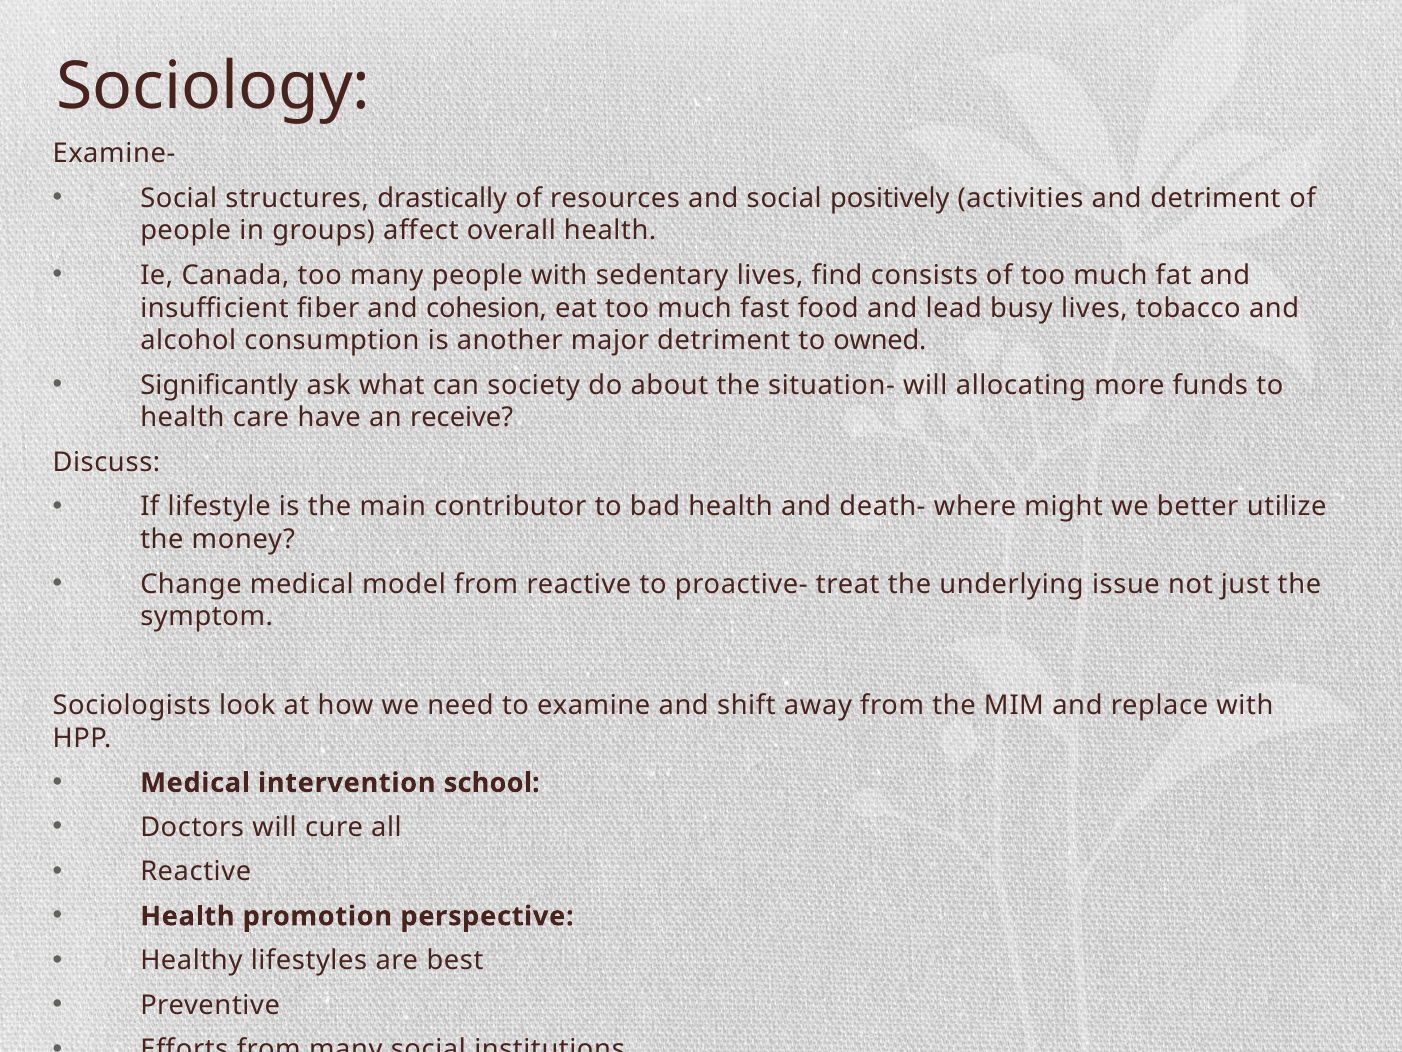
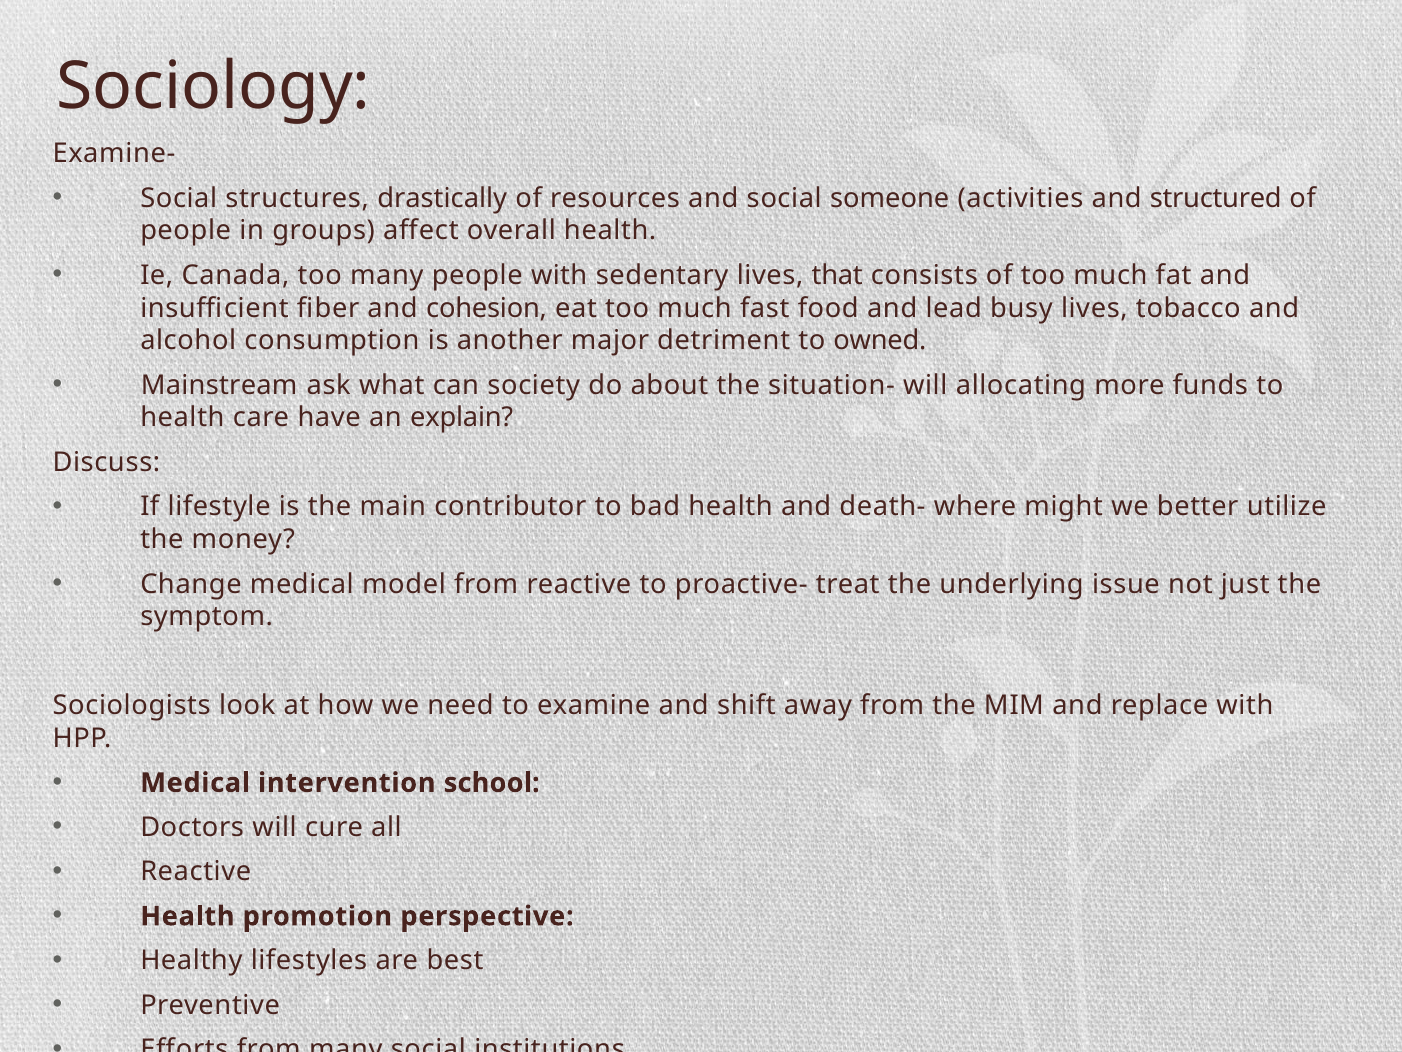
positively: positively -> someone
and detriment: detriment -> structured
find: find -> that
Significantly: Significantly -> Mainstream
receive: receive -> explain
